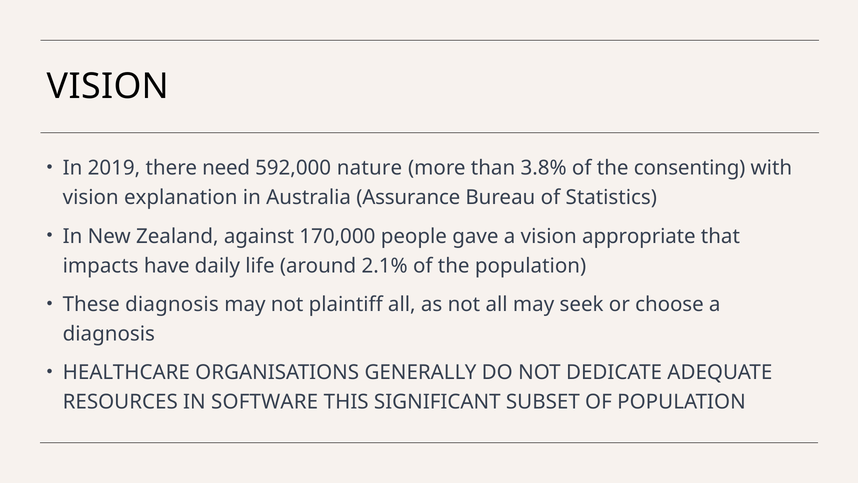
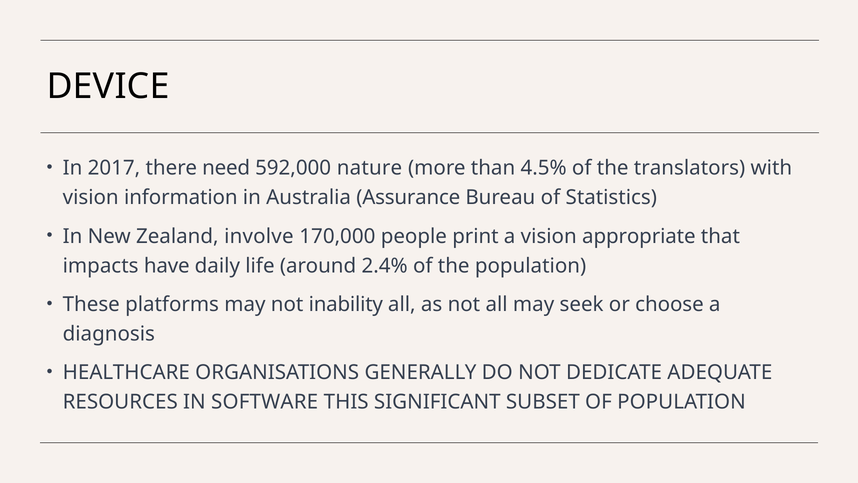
VISION at (108, 86): VISION -> DEVICE
2019: 2019 -> 2017
3.8%: 3.8% -> 4.5%
consenting: consenting -> translators
explanation: explanation -> information
against: against -> involve
gave: gave -> print
2.1%: 2.1% -> 2.4%
These diagnosis: diagnosis -> platforms
plaintiff: plaintiff -> inability
